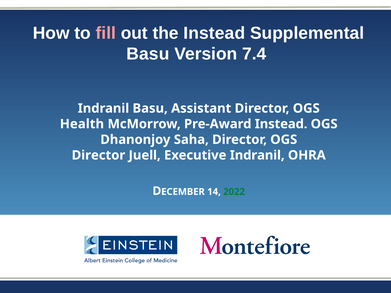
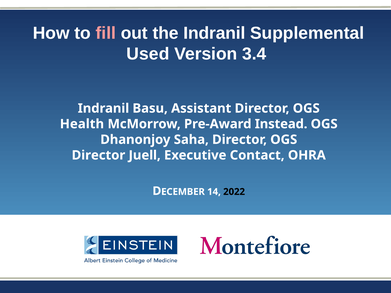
the Instead: Instead -> Indranil
Basu at (148, 54): Basu -> Used
7.4: 7.4 -> 3.4
Executive Indranil: Indranil -> Contact
2022 colour: green -> black
